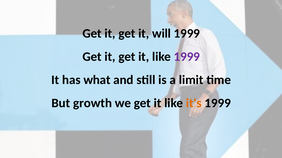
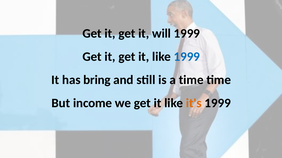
1999 at (187, 57) colour: purple -> blue
what: what -> bring
a limit: limit -> time
growth: growth -> income
